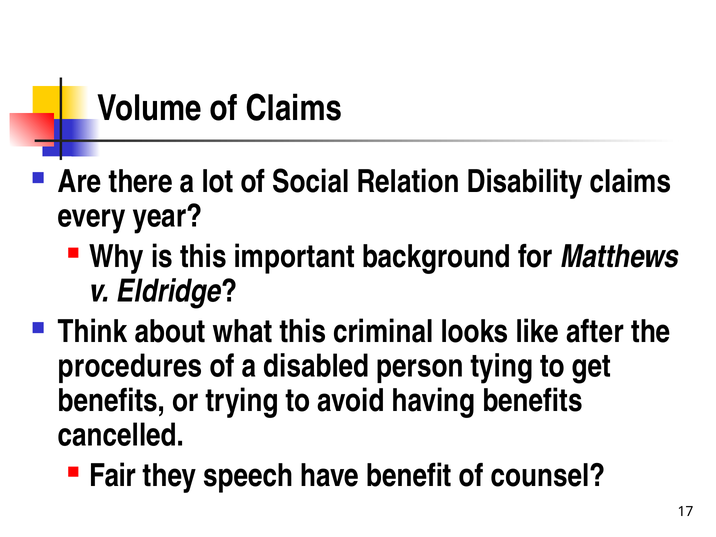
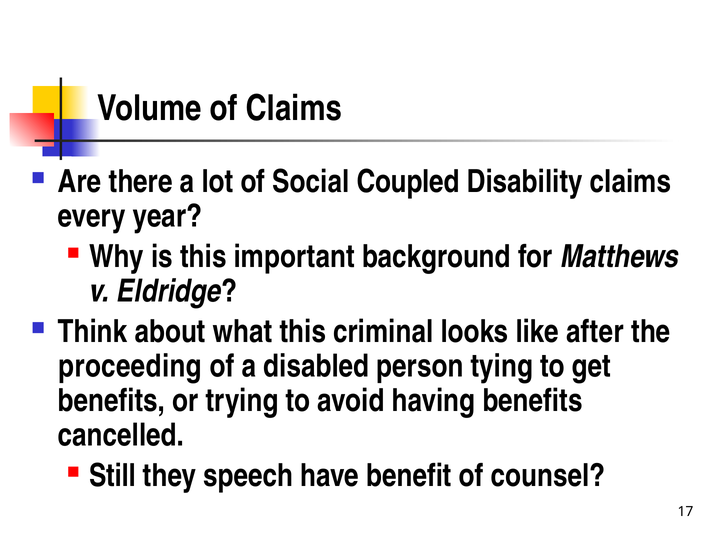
Relation: Relation -> Coupled
procedures: procedures -> proceeding
Fair: Fair -> Still
